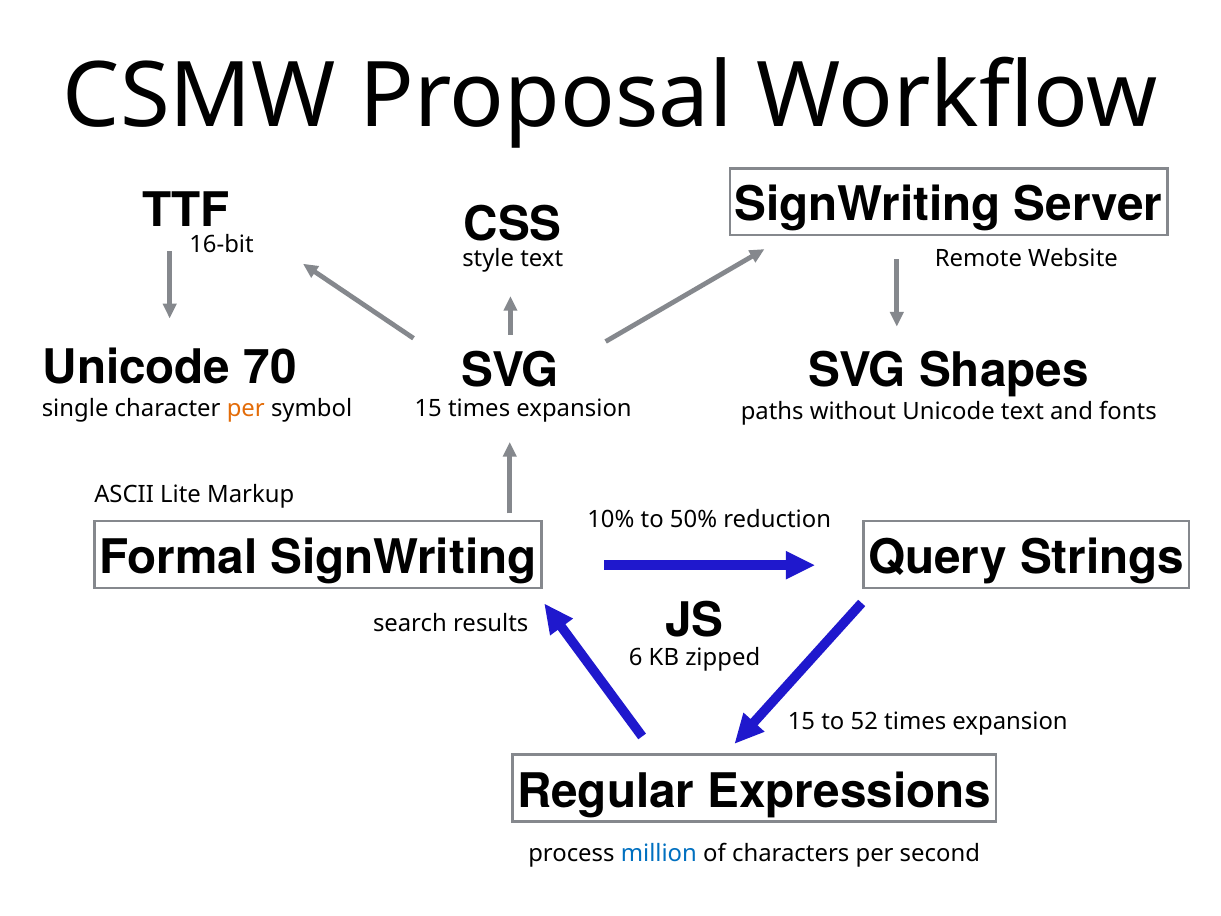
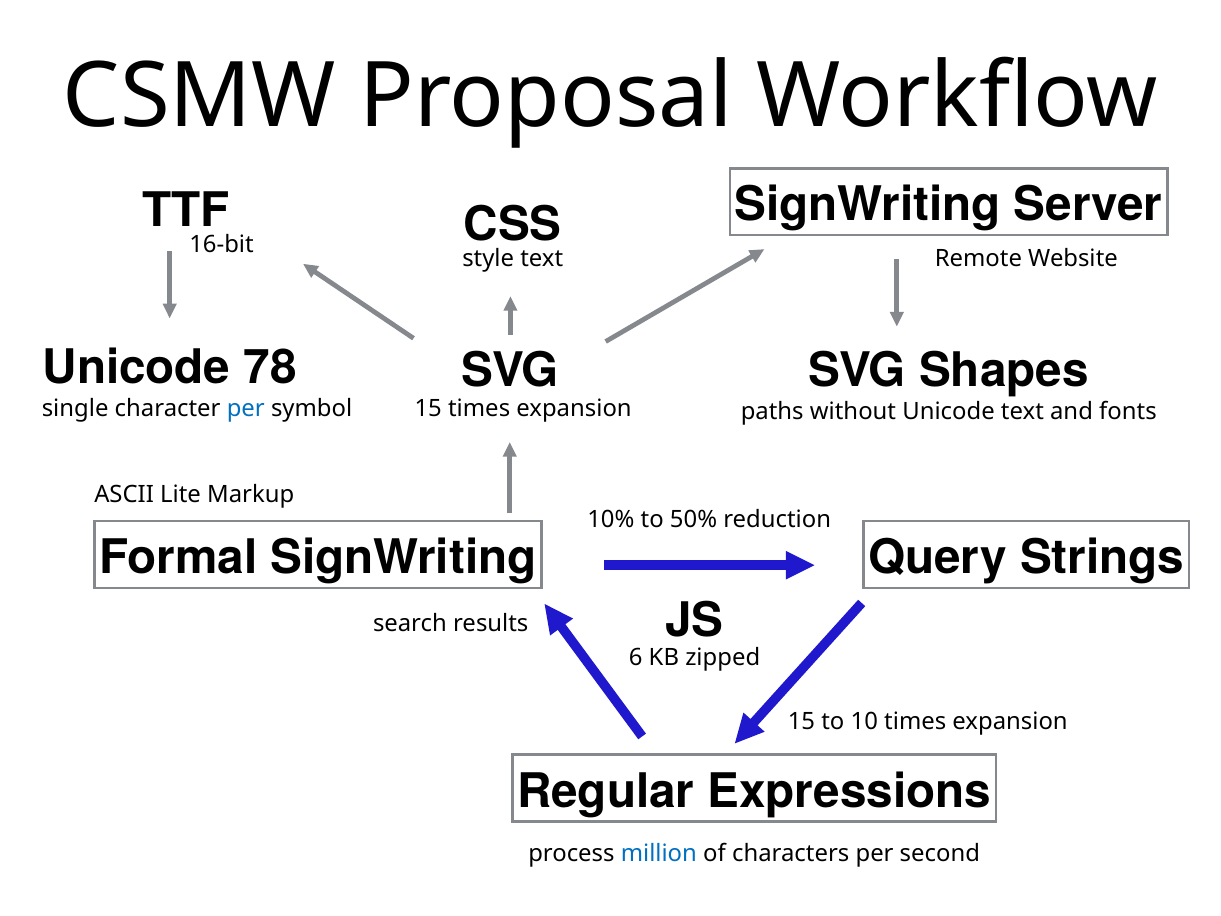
70: 70 -> 78
per at (246, 408) colour: orange -> blue
52: 52 -> 10
